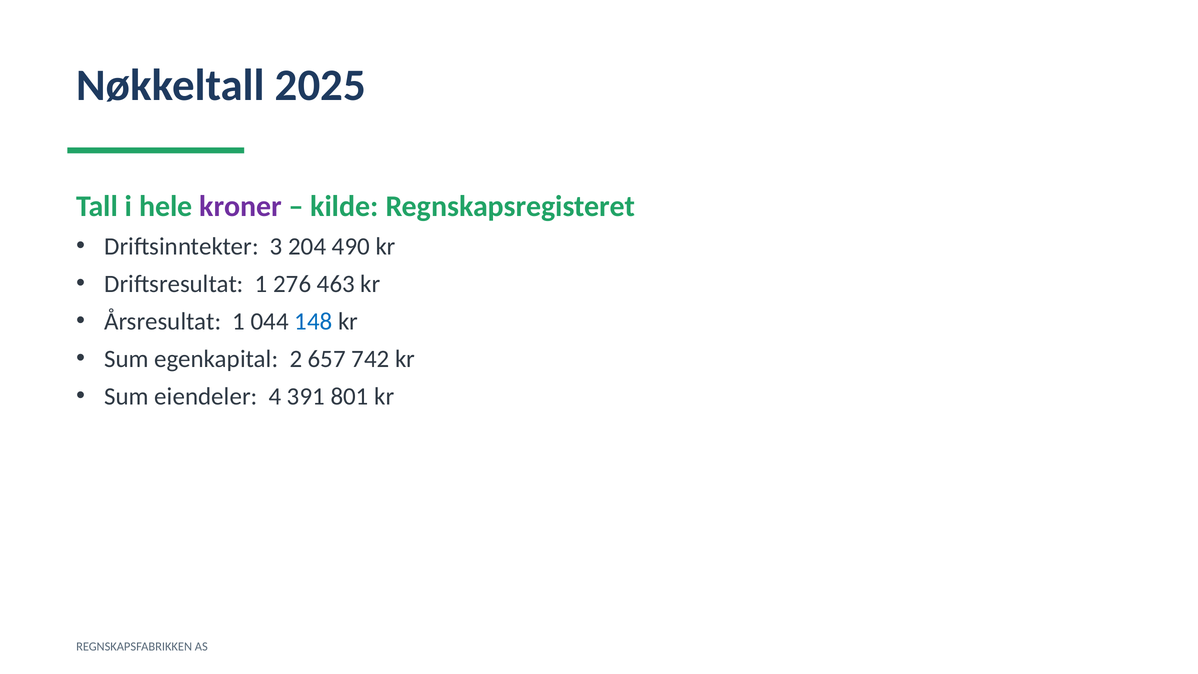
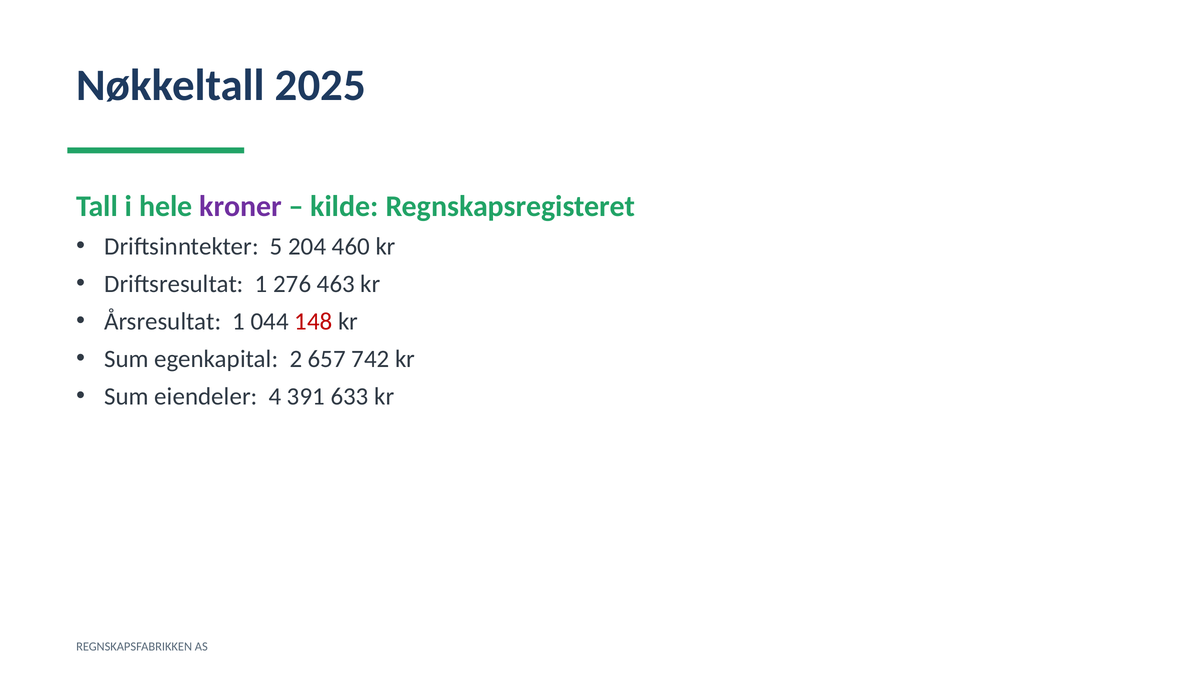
3: 3 -> 5
490: 490 -> 460
148 colour: blue -> red
801: 801 -> 633
